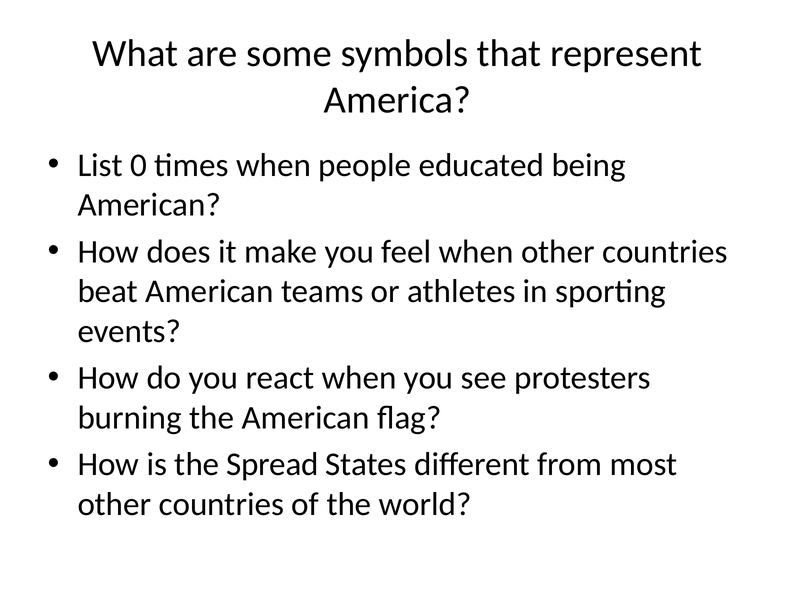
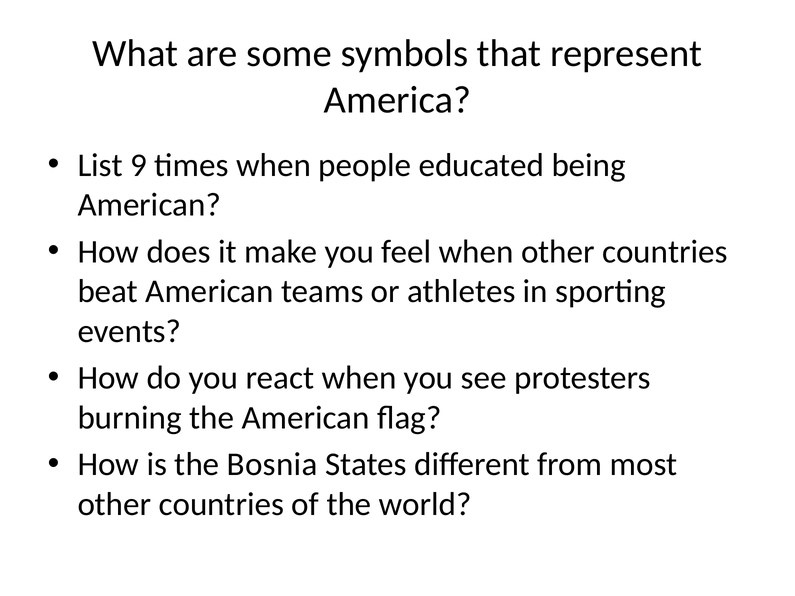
0: 0 -> 9
Spread: Spread -> Bosnia
